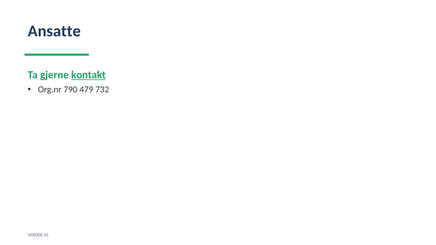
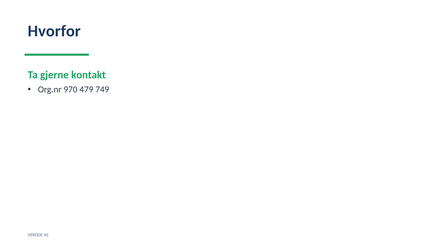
Ansatte: Ansatte -> Hvorfor
kontakt underline: present -> none
790: 790 -> 970
732: 732 -> 749
